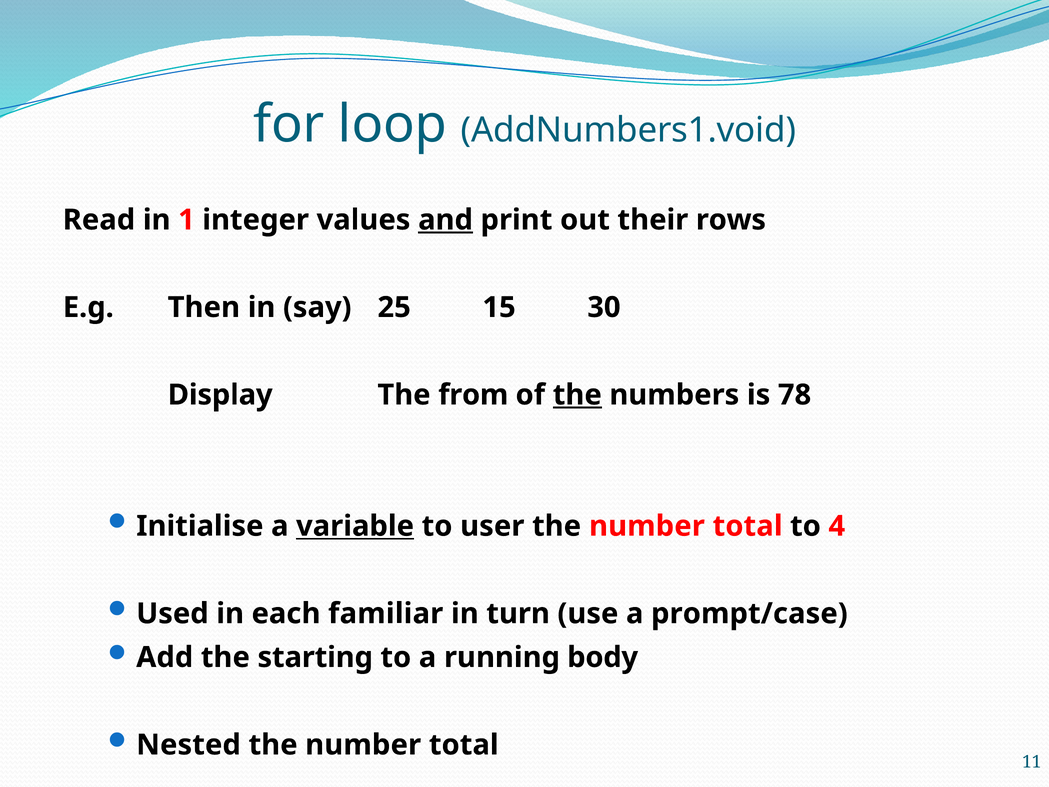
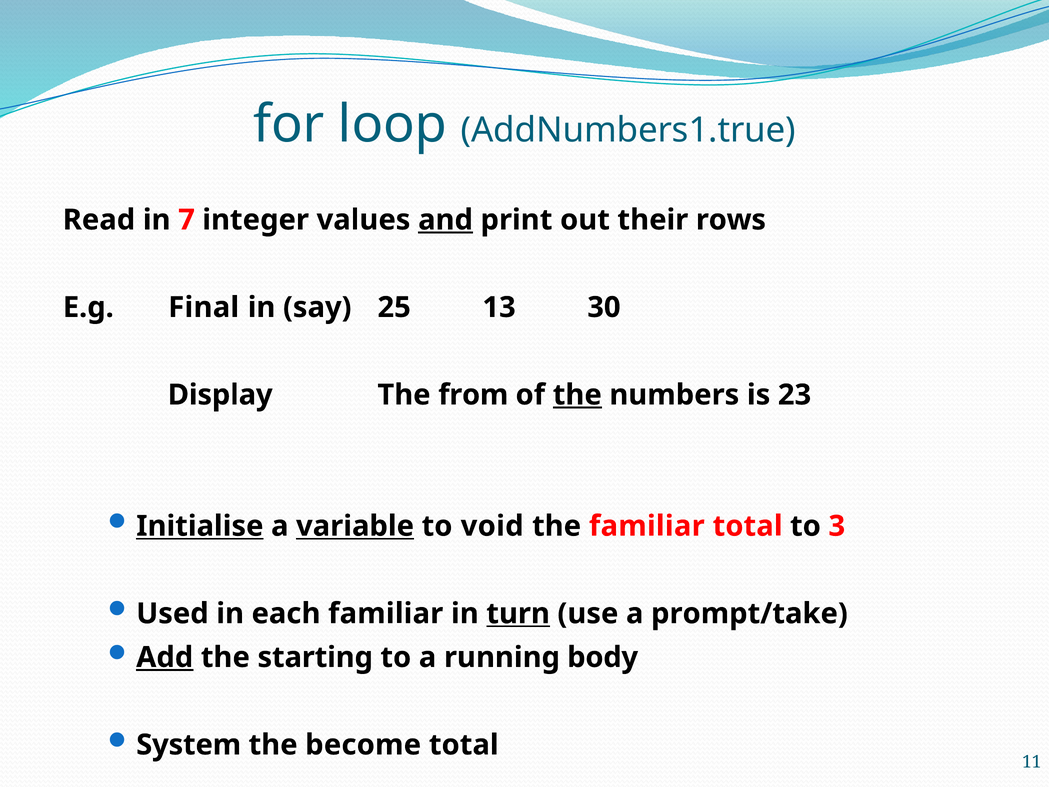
AddNumbers1.void: AddNumbers1.void -> AddNumbers1.true
1: 1 -> 7
Then: Then -> Final
15: 15 -> 13
78: 78 -> 23
Initialise underline: none -> present
user: user -> void
number at (647, 526): number -> familiar
4: 4 -> 3
turn underline: none -> present
prompt/case: prompt/case -> prompt/take
Add underline: none -> present
Nested: Nested -> System
number at (363, 745): number -> become
